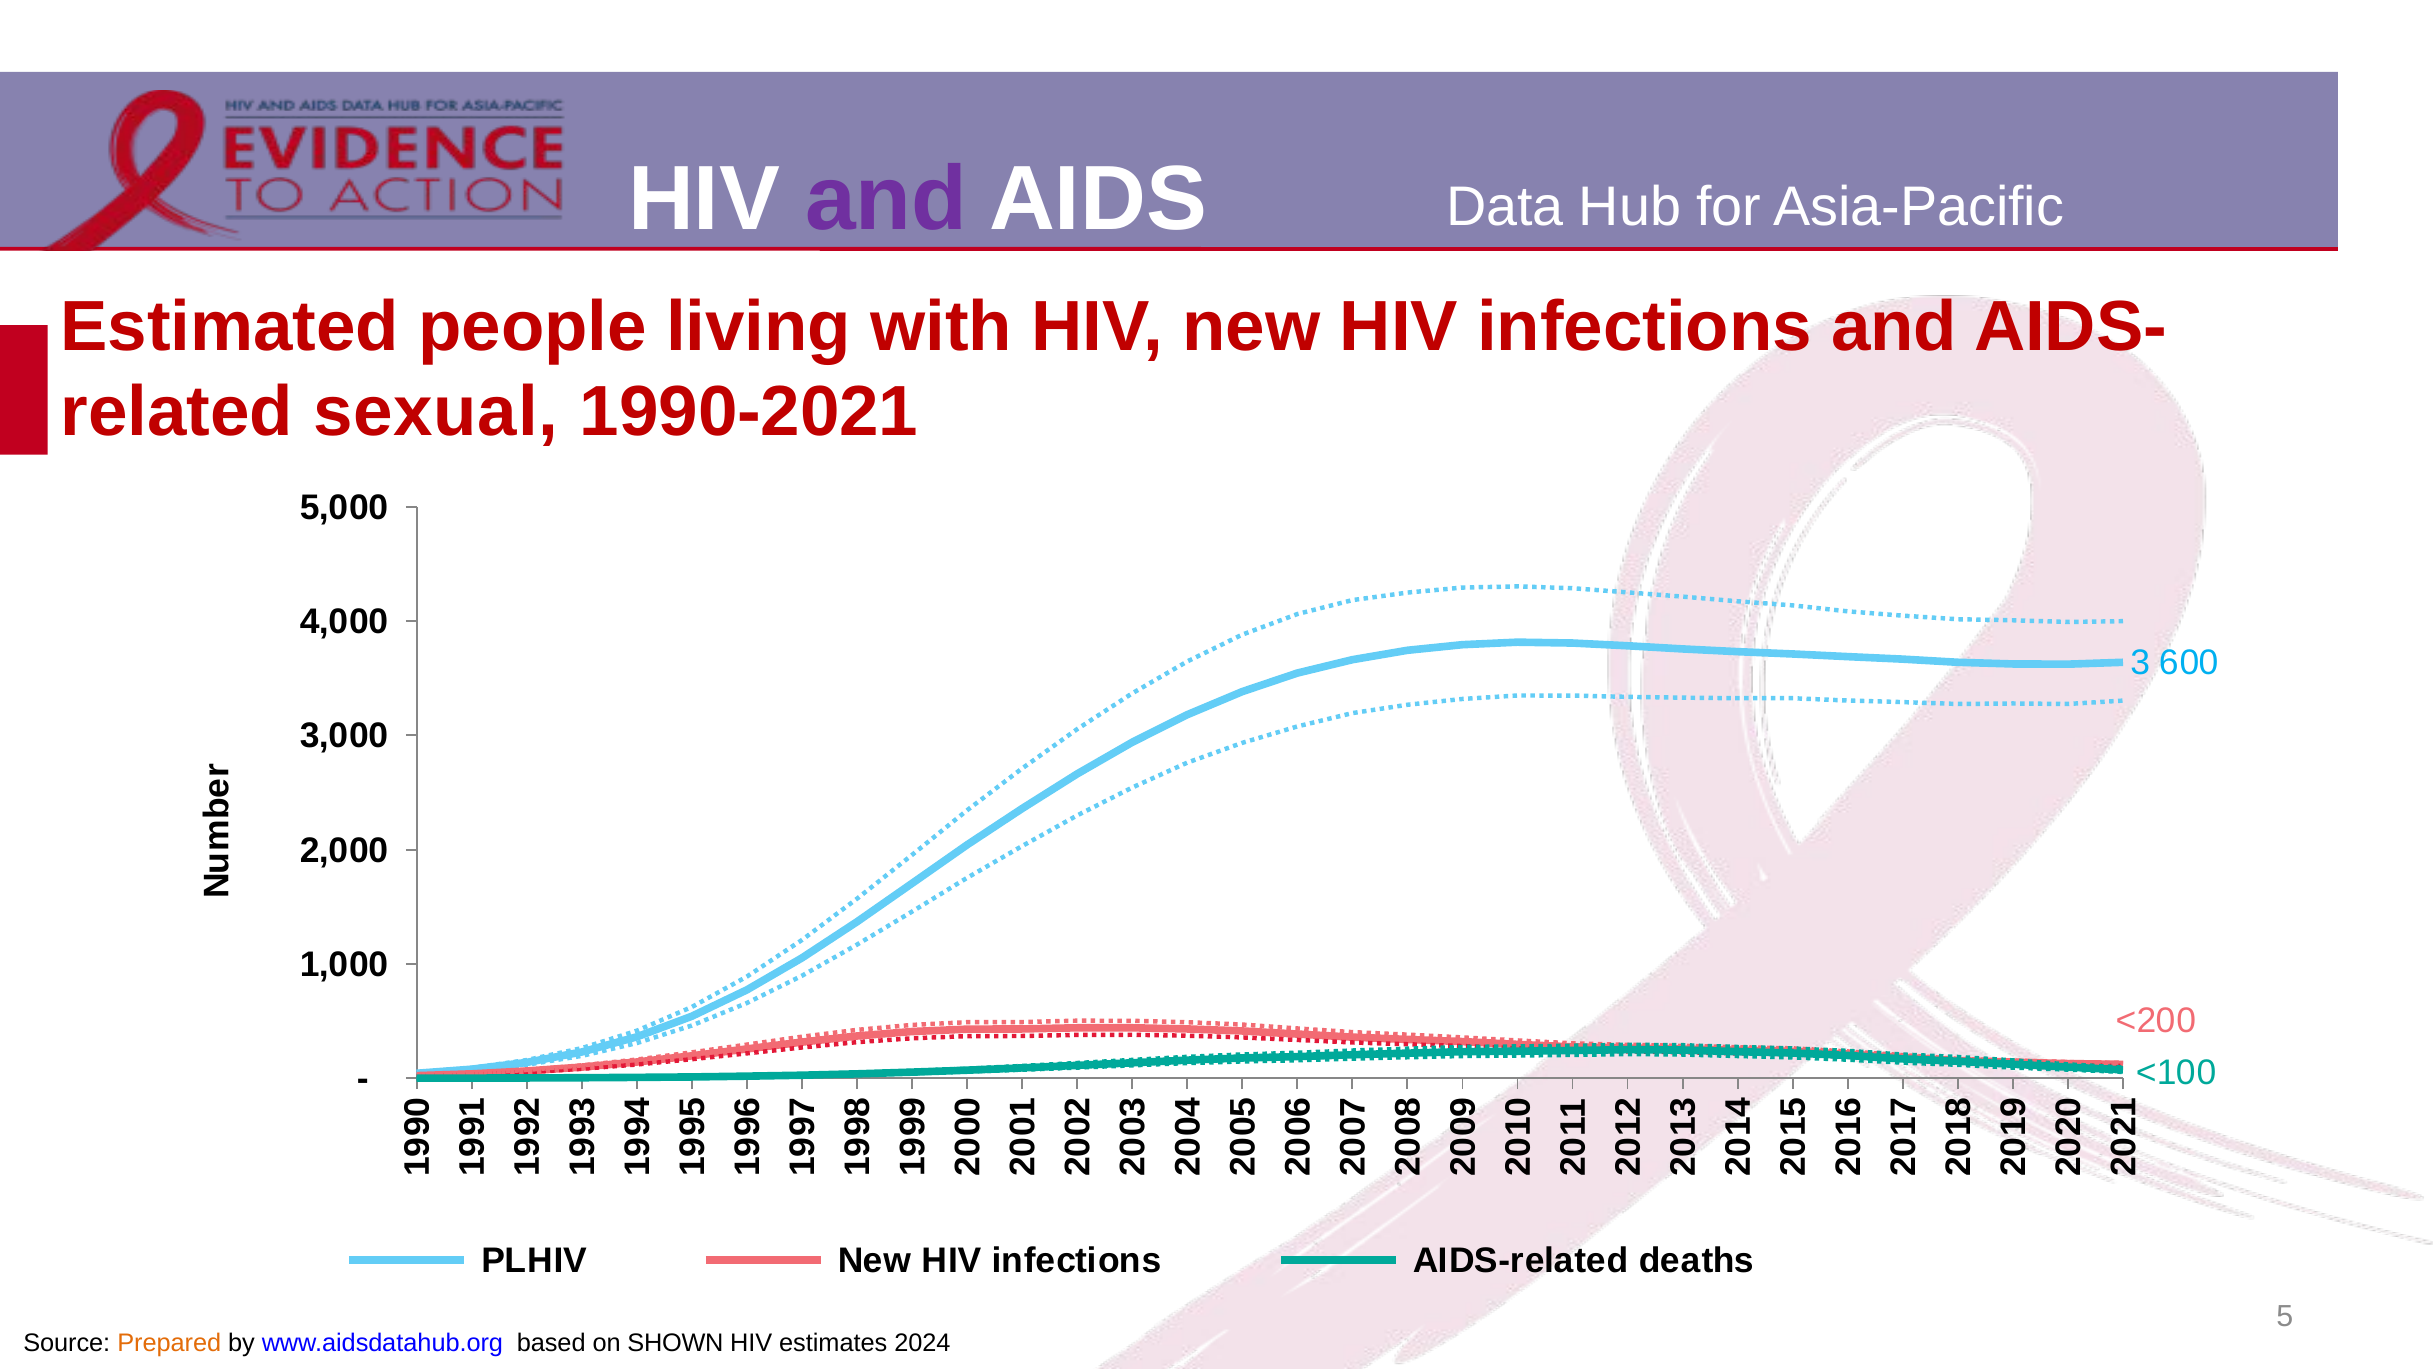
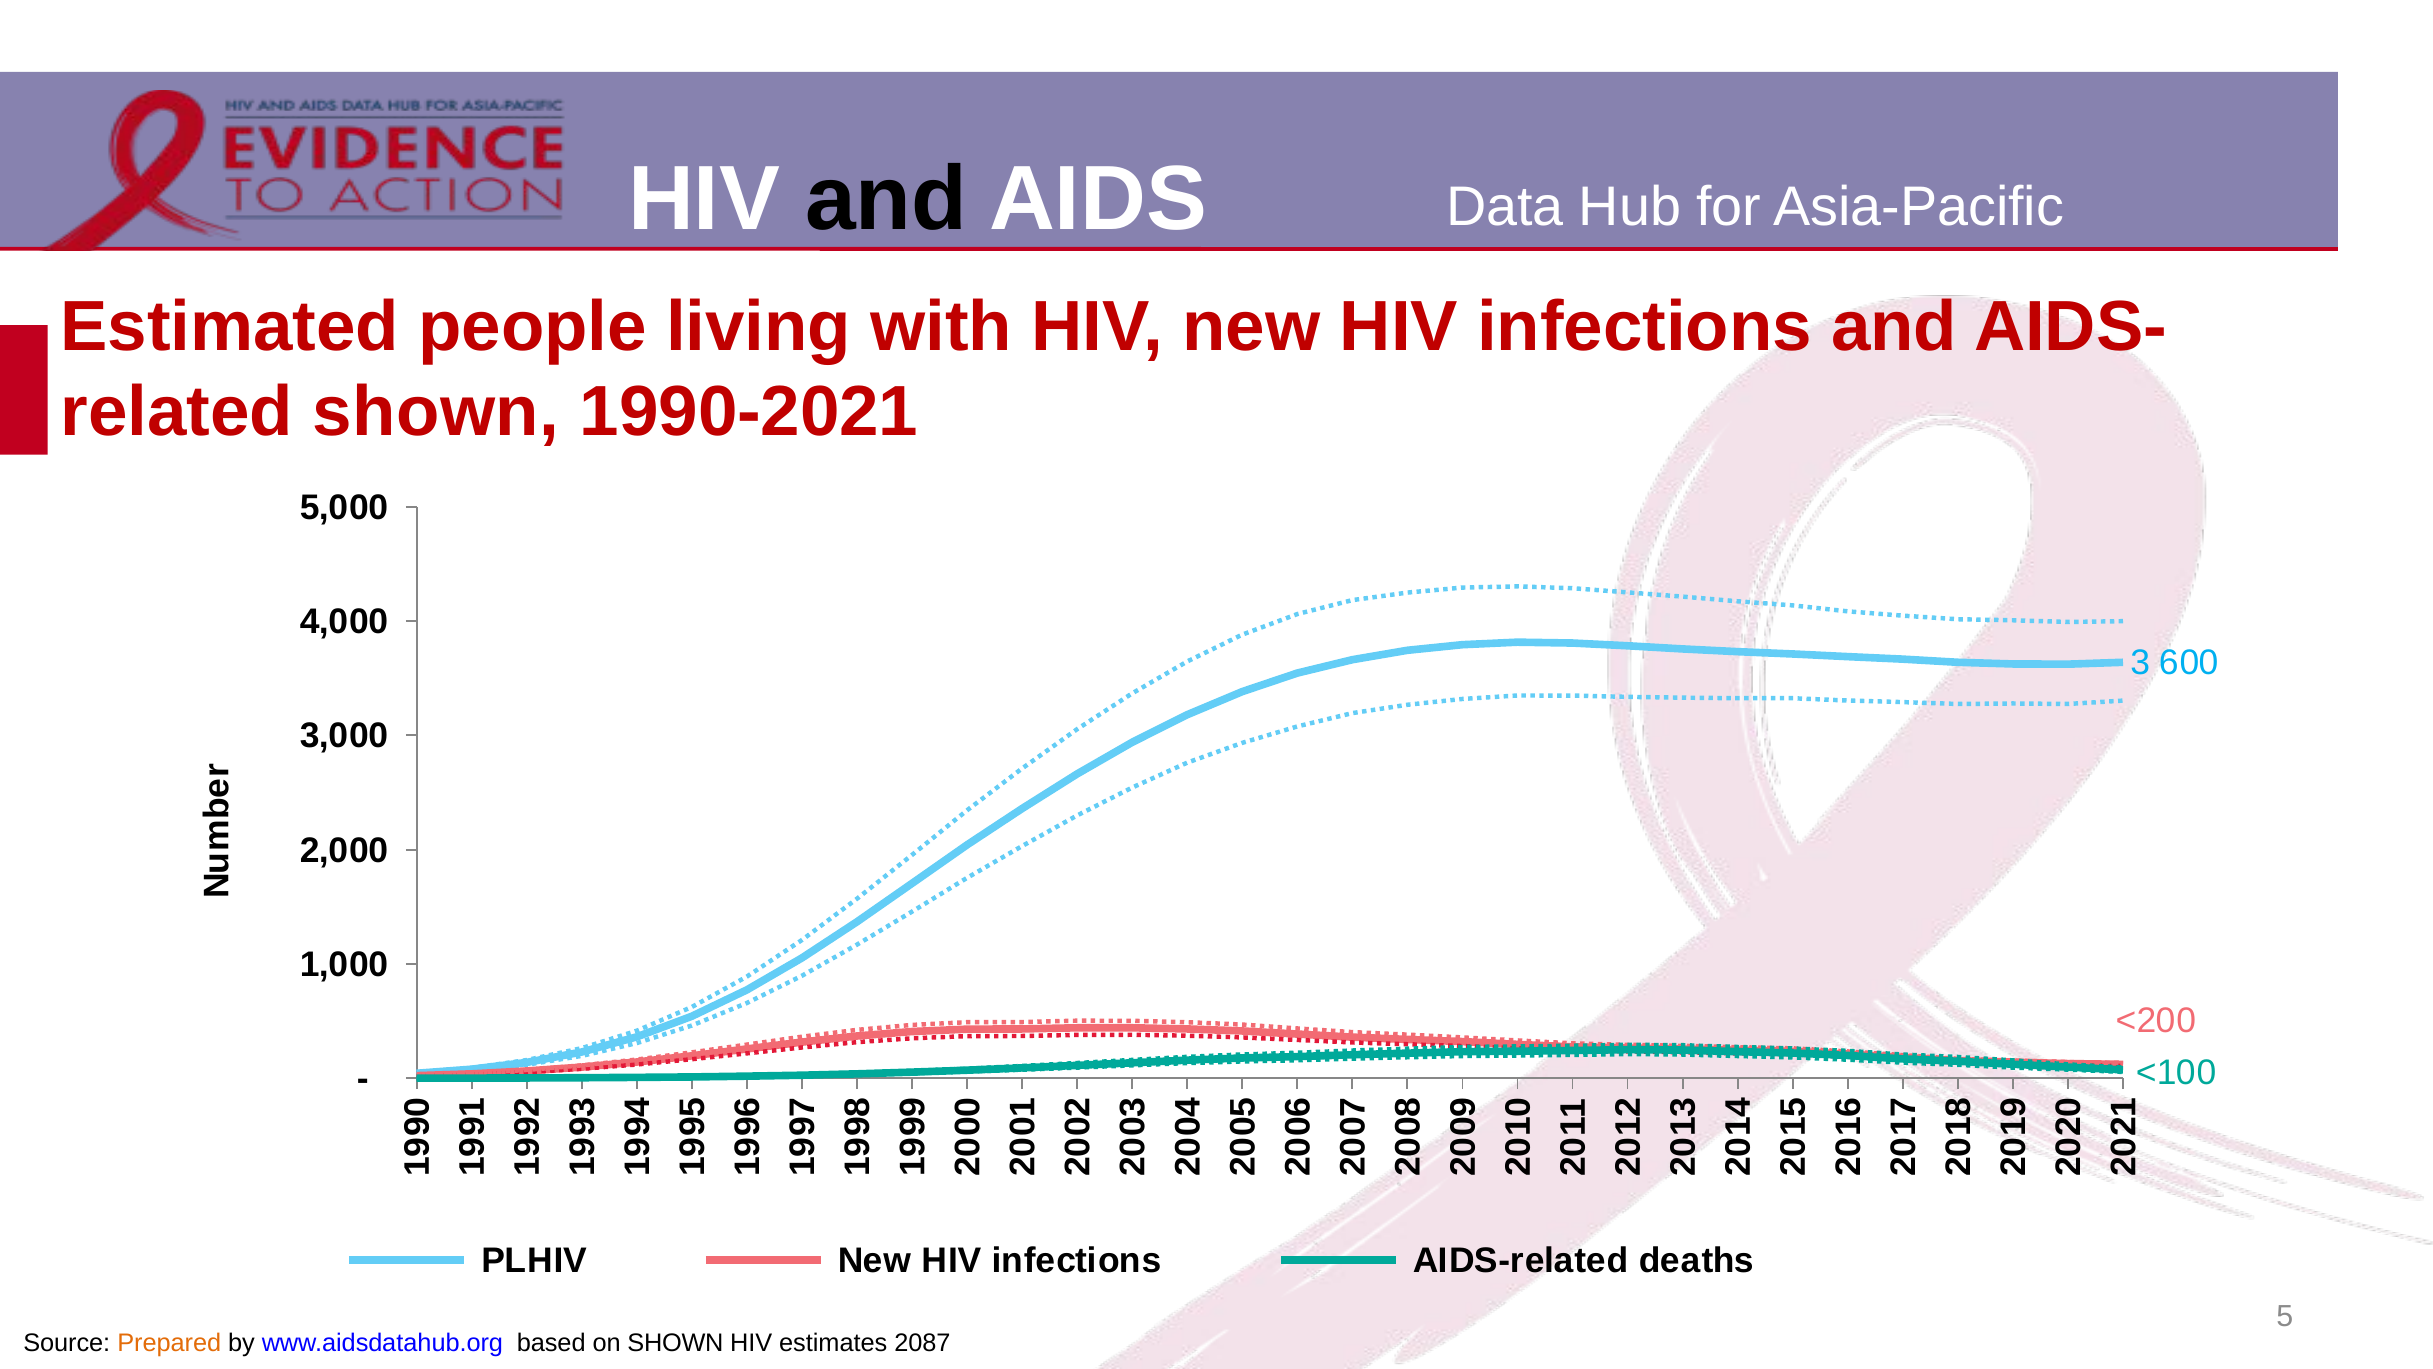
and at (886, 199) colour: purple -> black
sexual at (436, 412): sexual -> shown
2024: 2024 -> 2087
